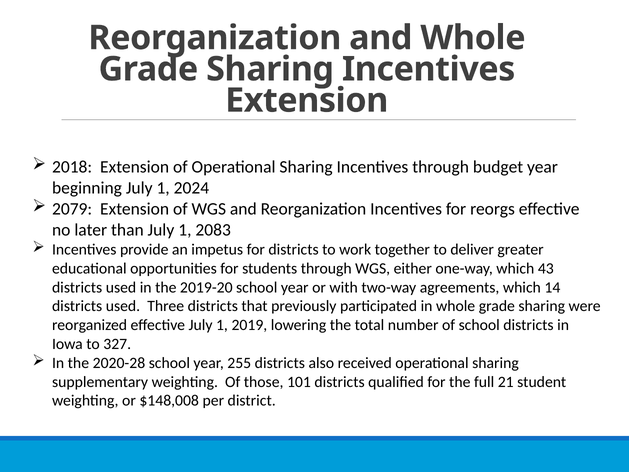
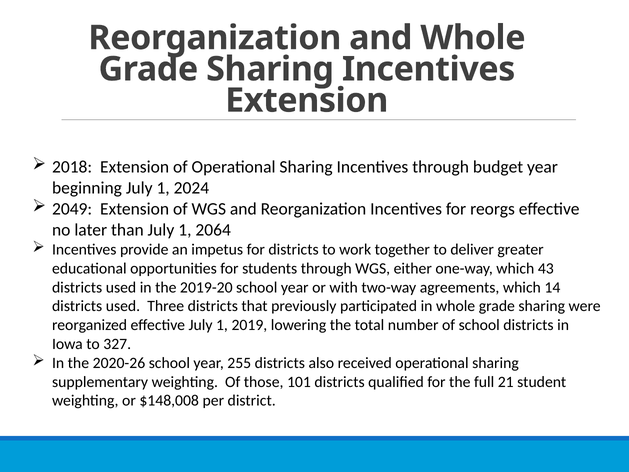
2079: 2079 -> 2049
2083: 2083 -> 2064
2020-28: 2020-28 -> 2020-26
